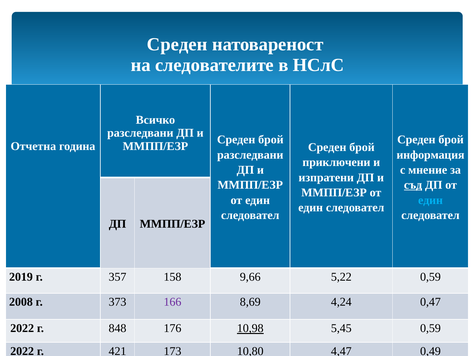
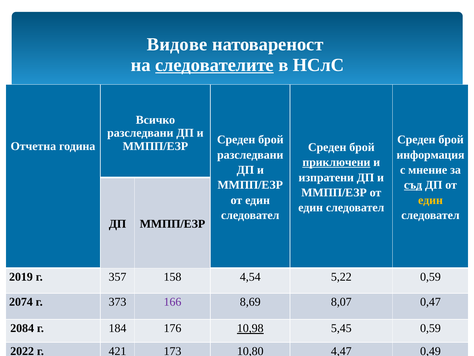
Среден at (177, 45): Среден -> Видове
следователите underline: none -> present
приключени underline: none -> present
един at (430, 200) colour: light blue -> yellow
9,66: 9,66 -> 4,54
2008: 2008 -> 2074
4,24: 4,24 -> 8,07
2022 at (22, 328): 2022 -> 2084
848: 848 -> 184
